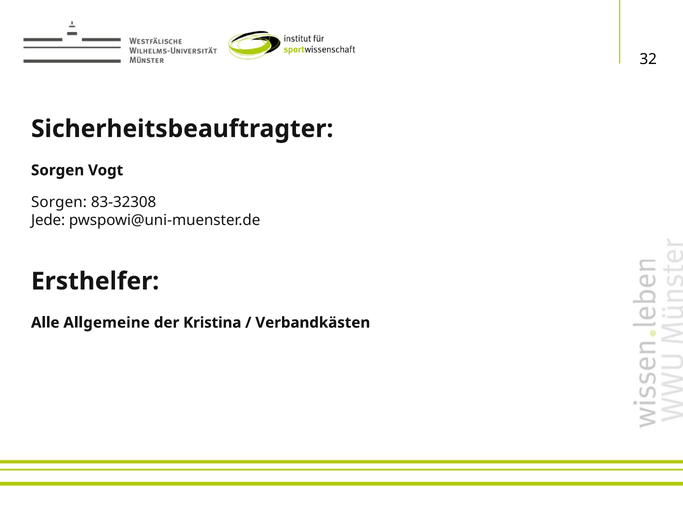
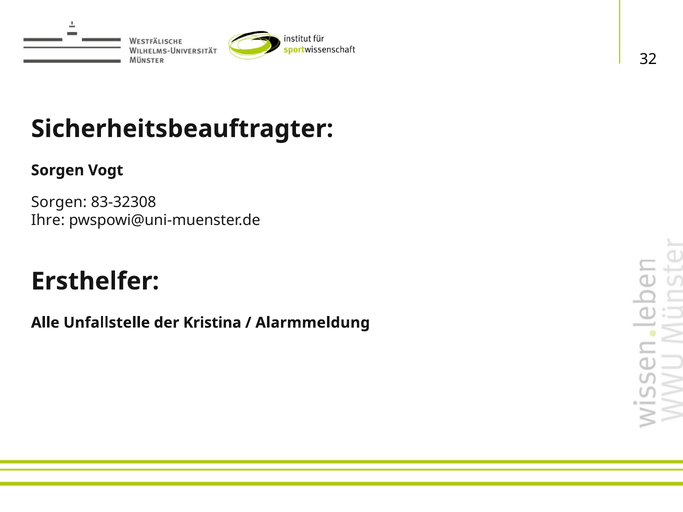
Jede: Jede -> Ihre
Allgemeine: Allgemeine -> Unfallstelle
Verbandkästen: Verbandkästen -> Alarmmeldung
